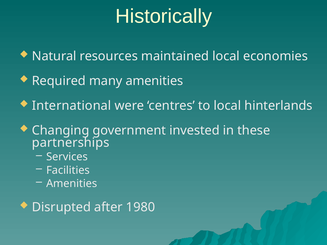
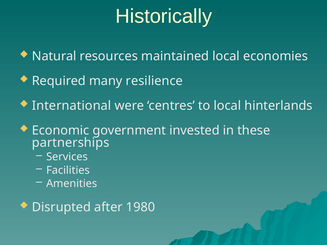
many amenities: amenities -> resilience
Changing: Changing -> Economic
